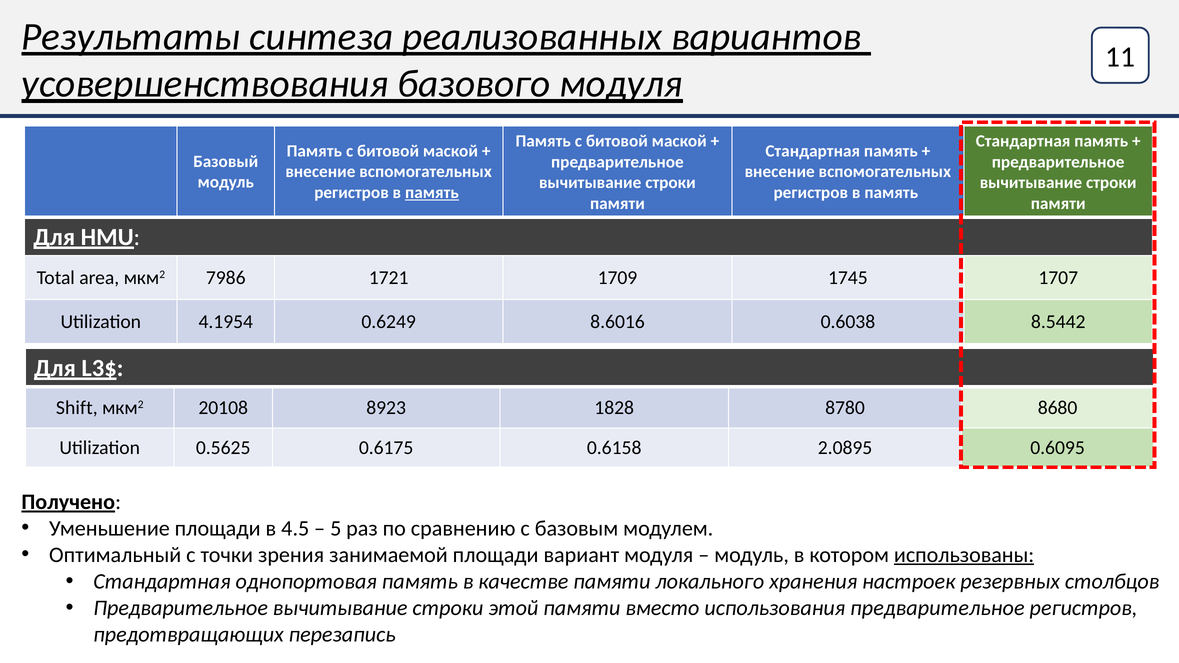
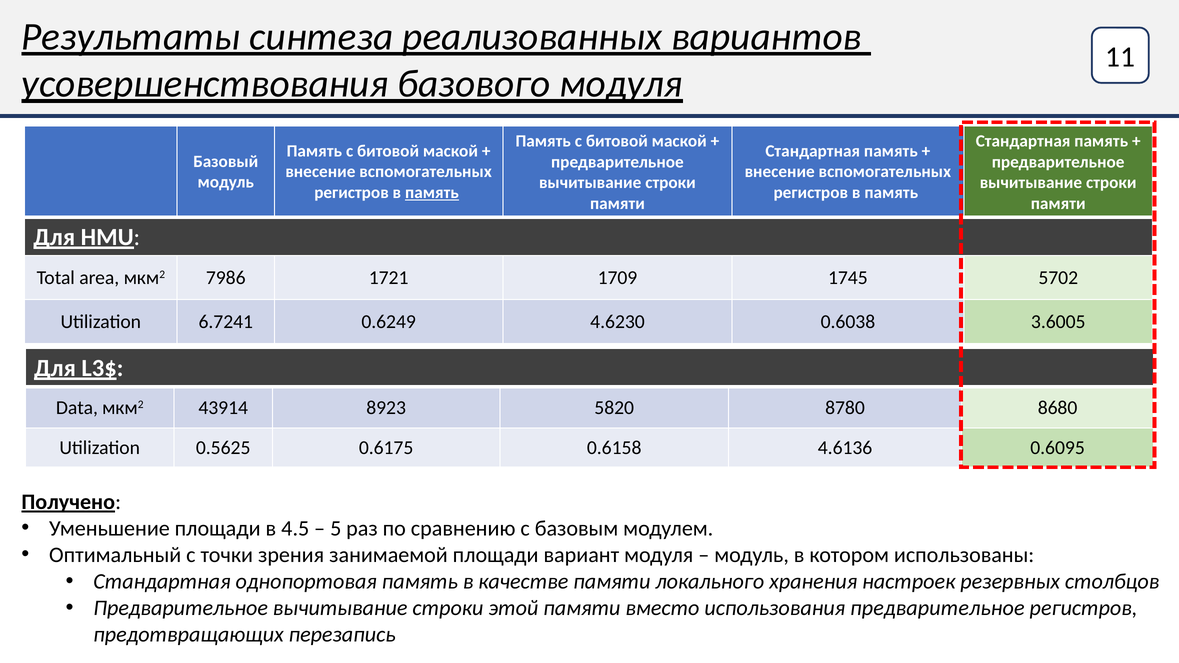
1707: 1707 -> 5702
4.1954: 4.1954 -> 6.7241
8.6016: 8.6016 -> 4.6230
8.5442: 8.5442 -> 3.6005
Shift: Shift -> Data
20108: 20108 -> 43914
1828: 1828 -> 5820
2.0895: 2.0895 -> 4.6136
использованы underline: present -> none
